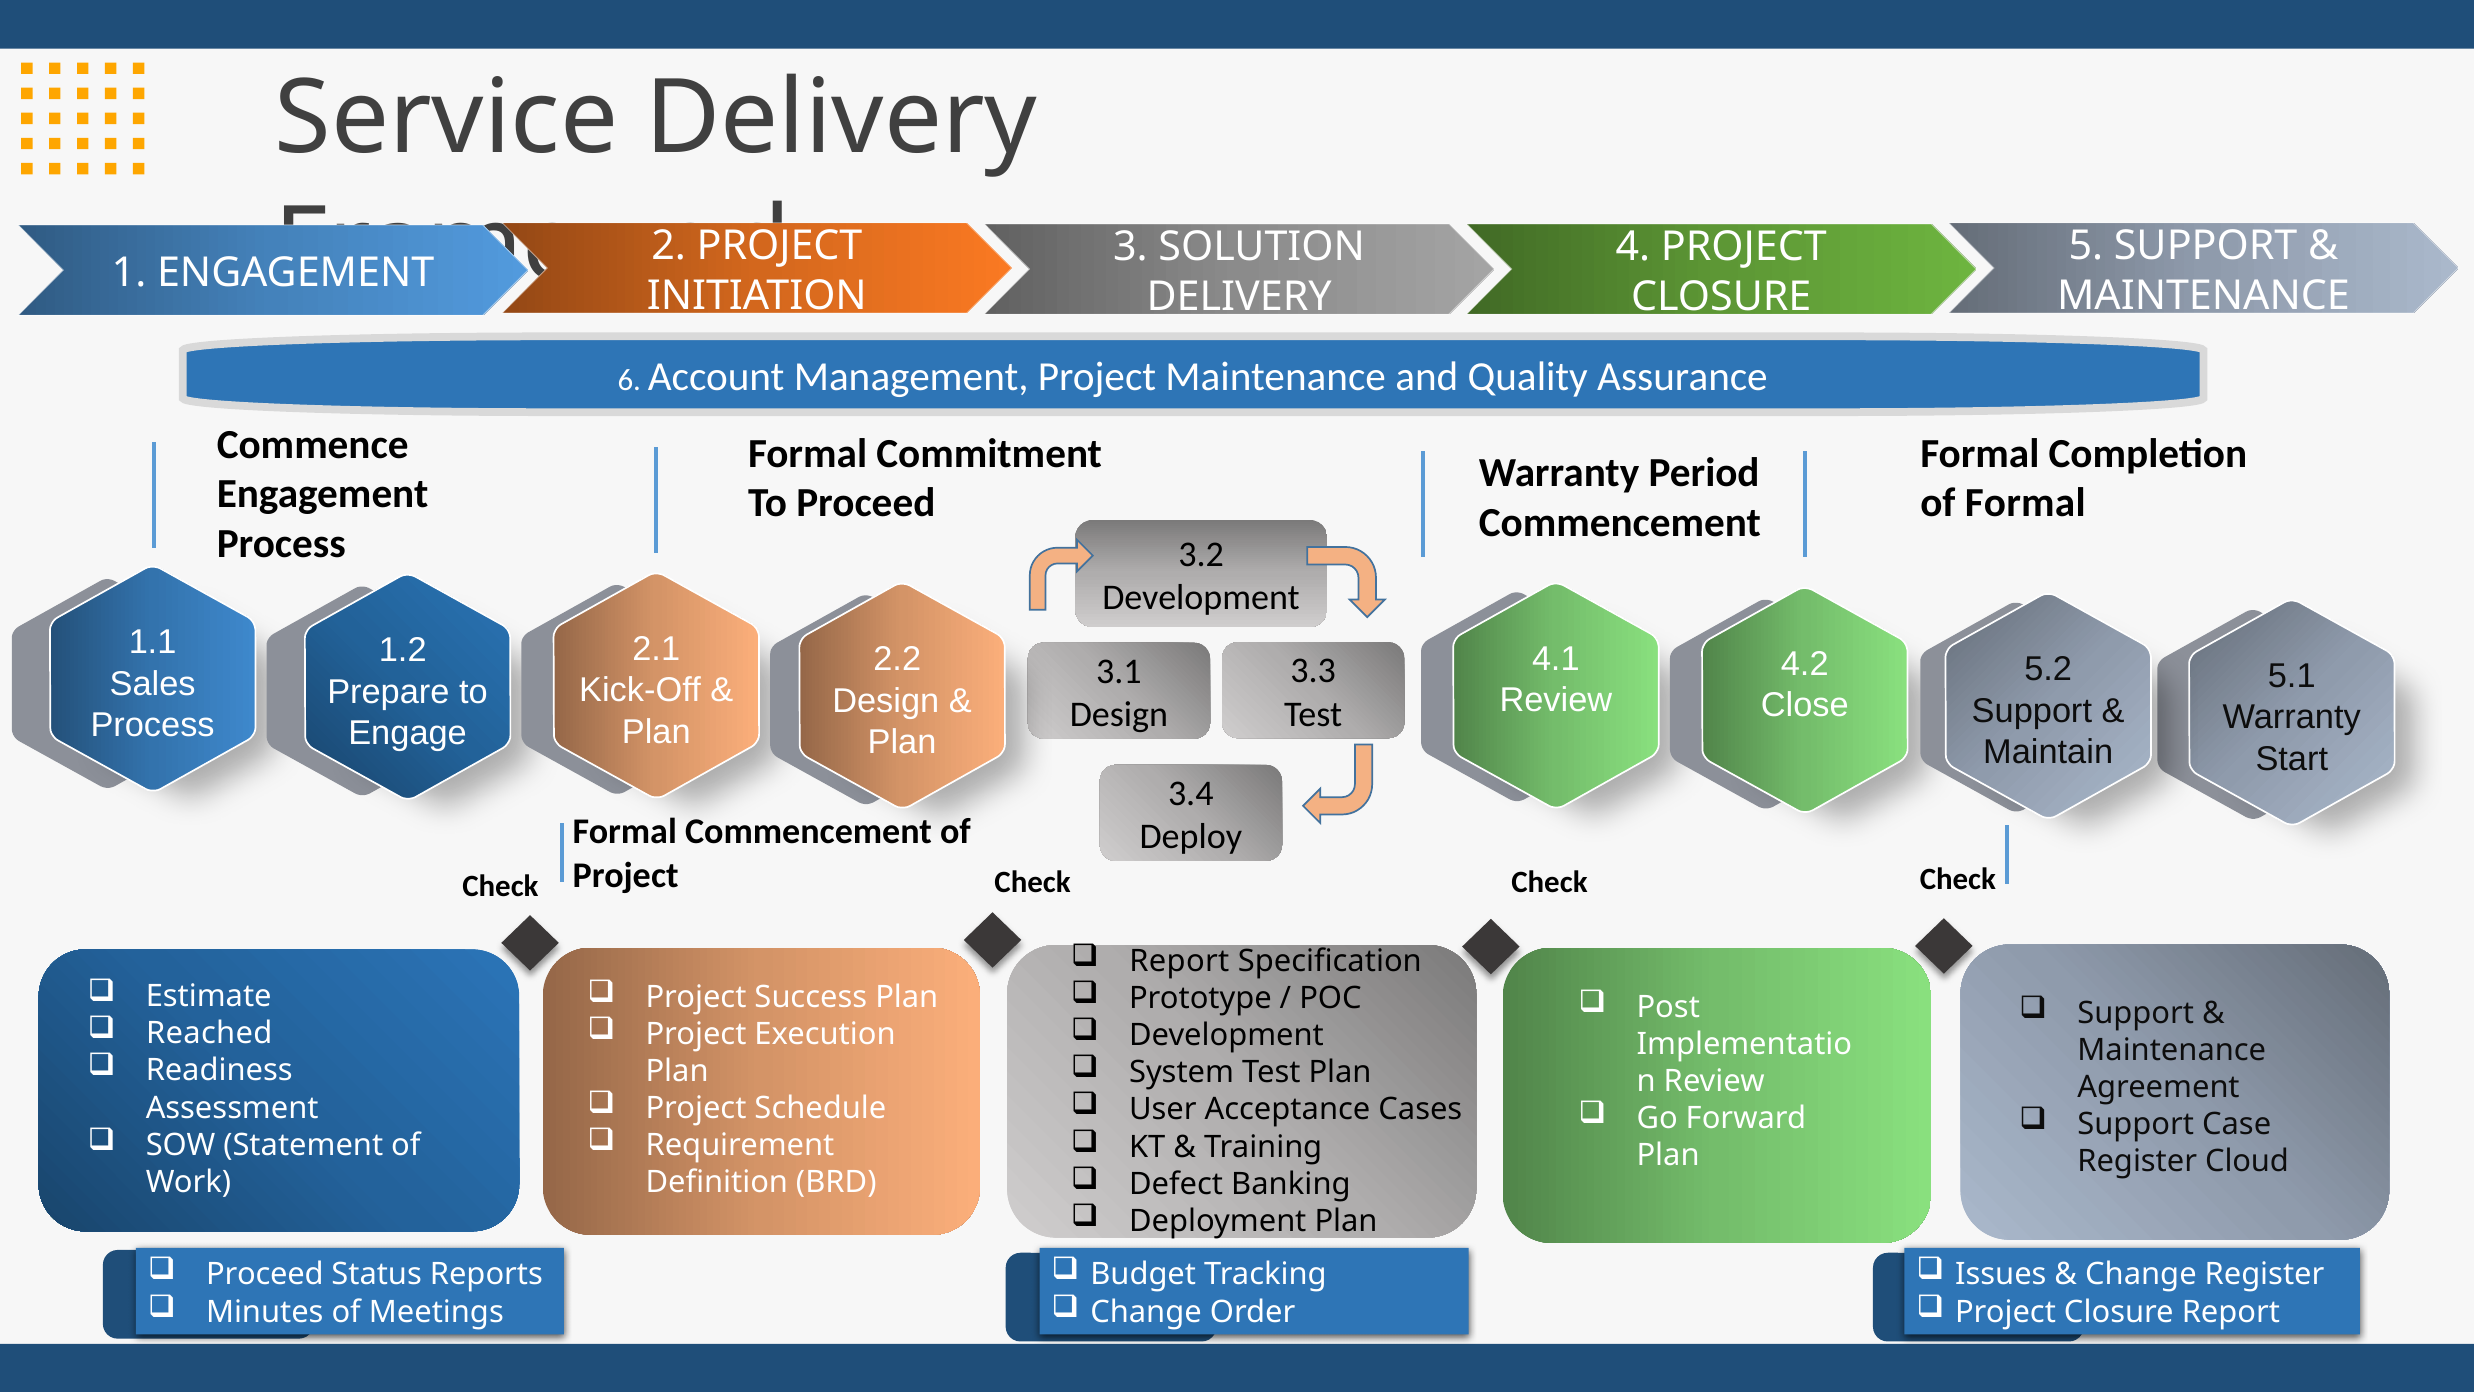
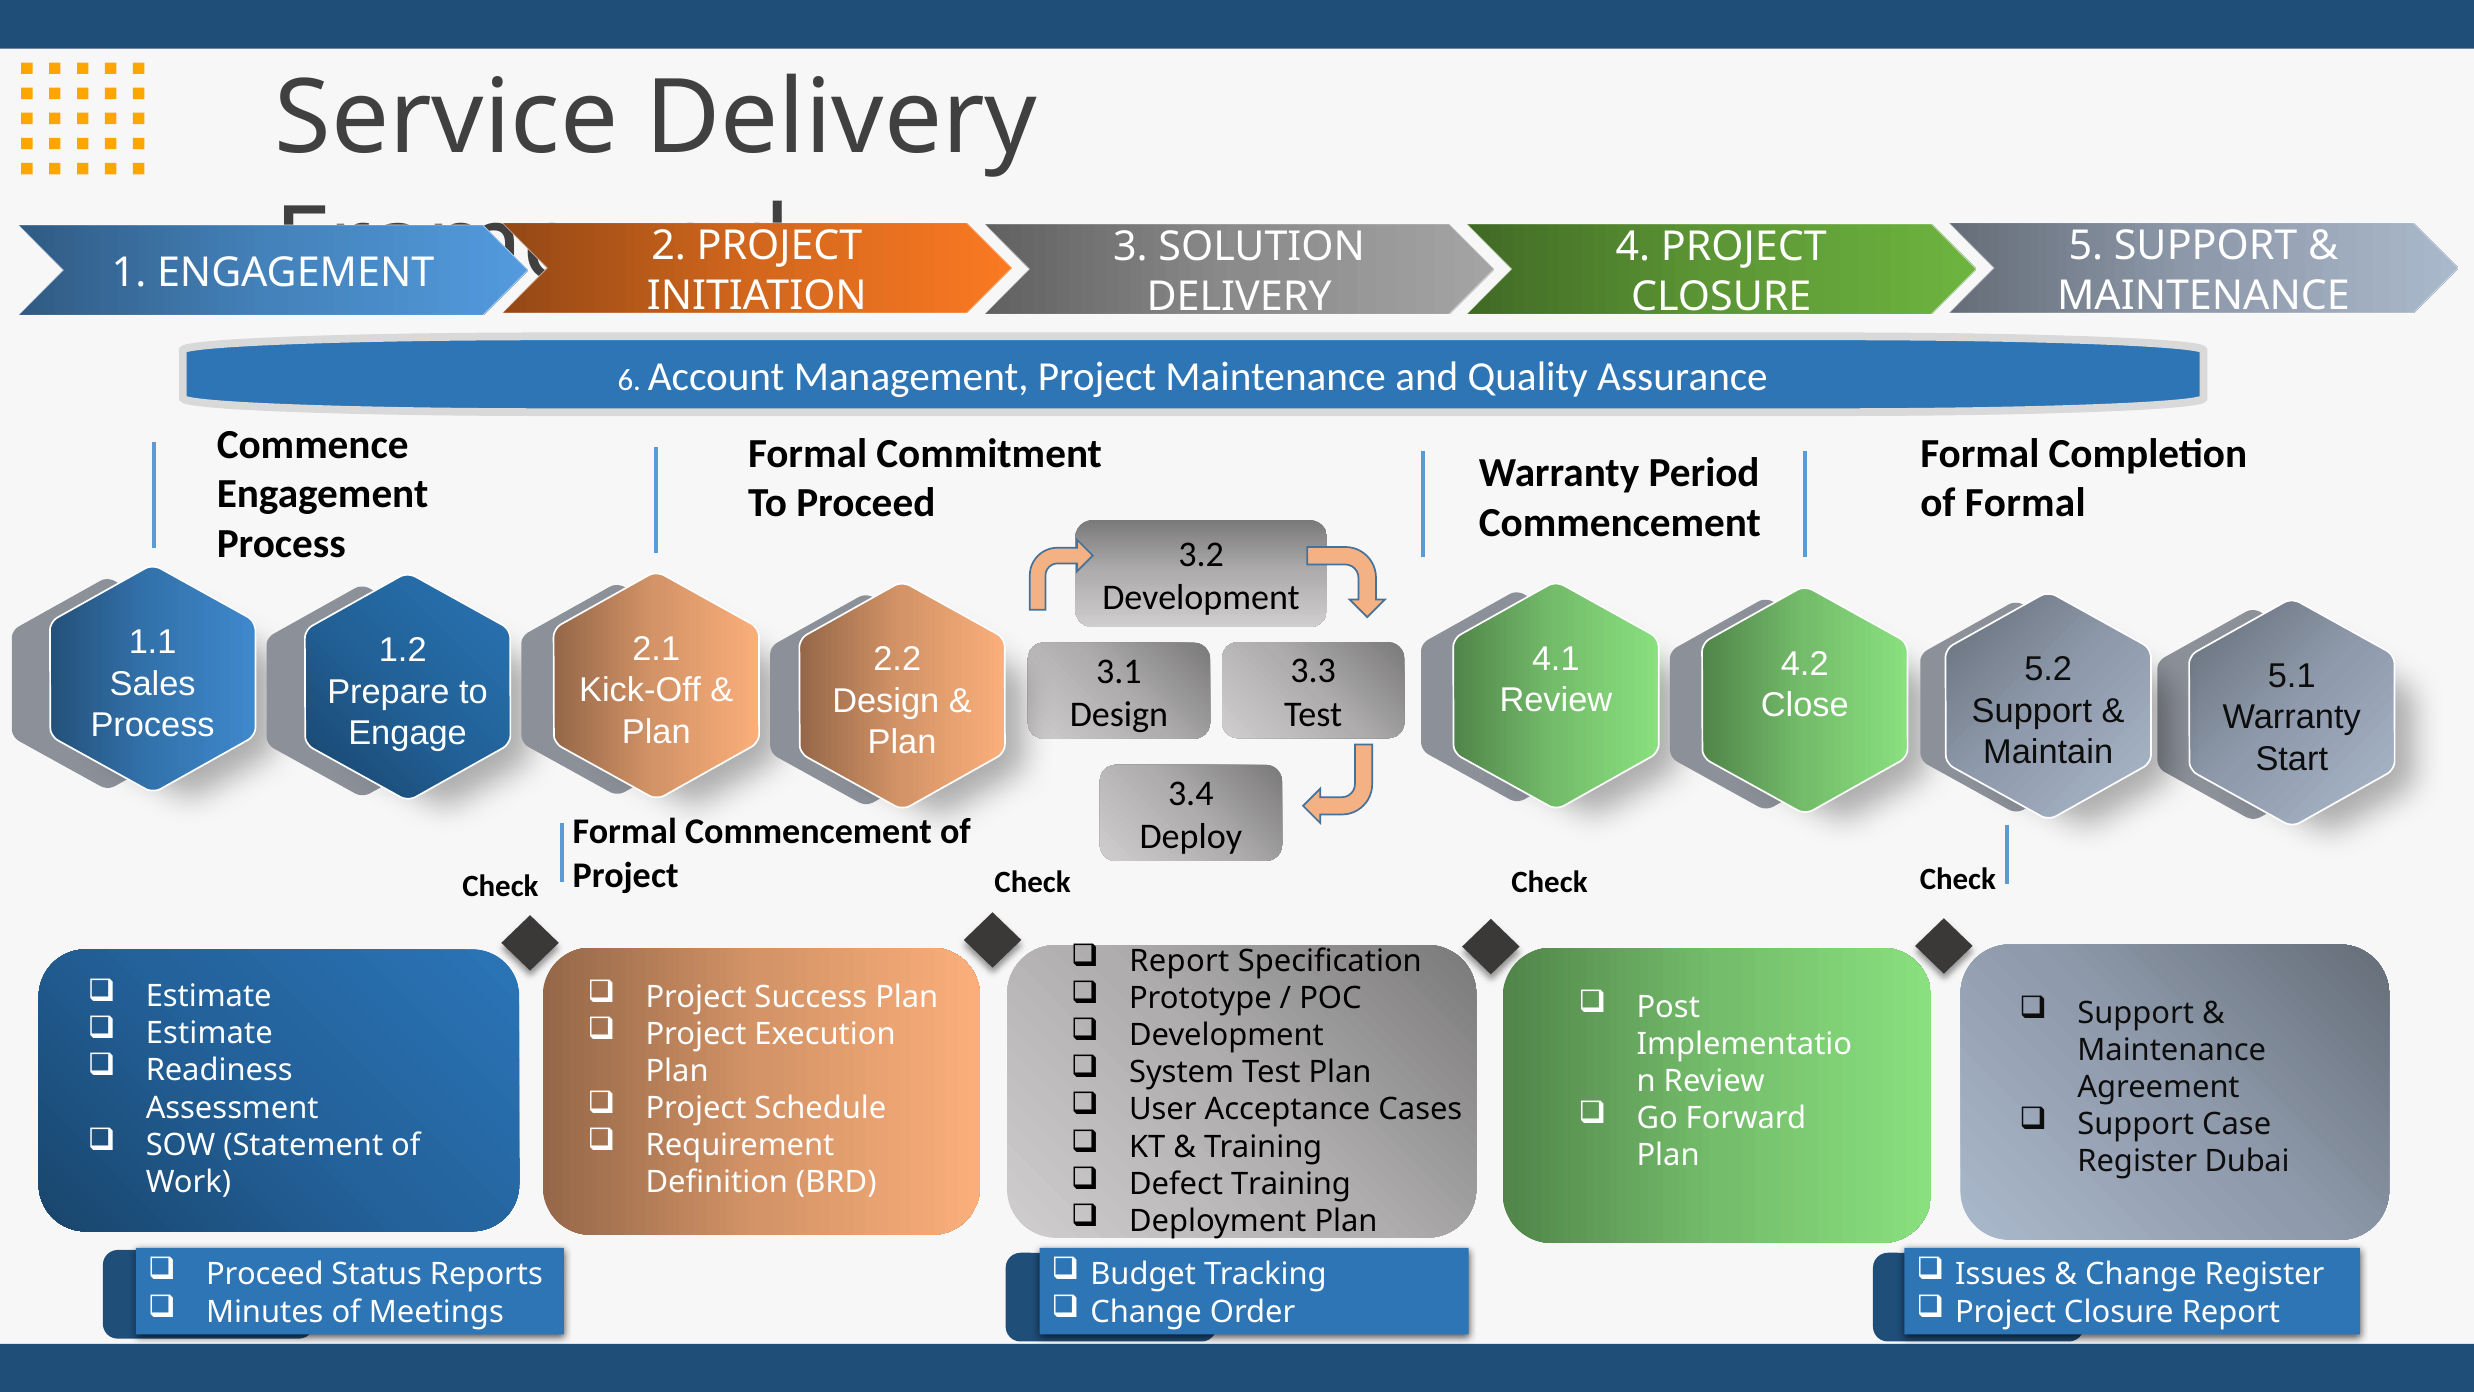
Reached at (209, 1033): Reached -> Estimate
Cloud: Cloud -> Dubai
Defect Banking: Banking -> Training
